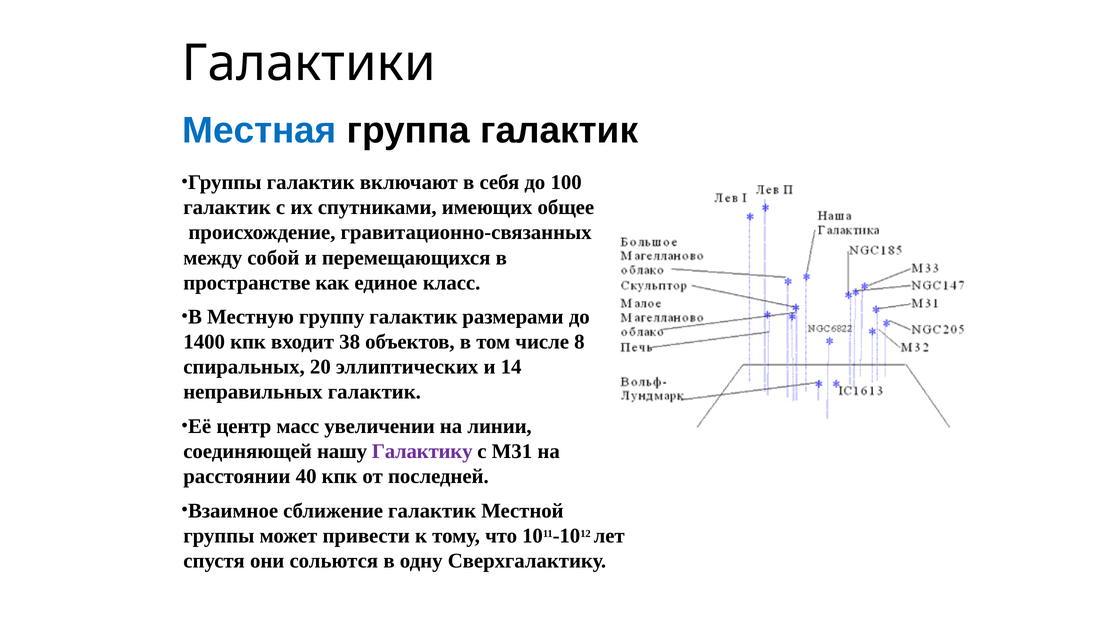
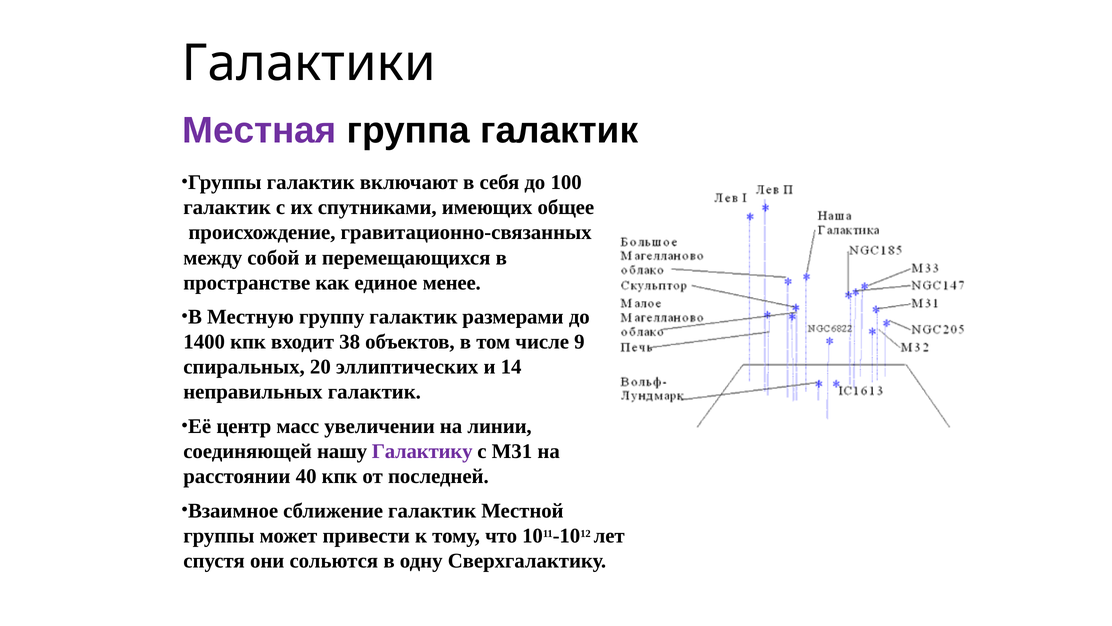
Местная colour: blue -> purple
класс: класс -> менее
8: 8 -> 9
